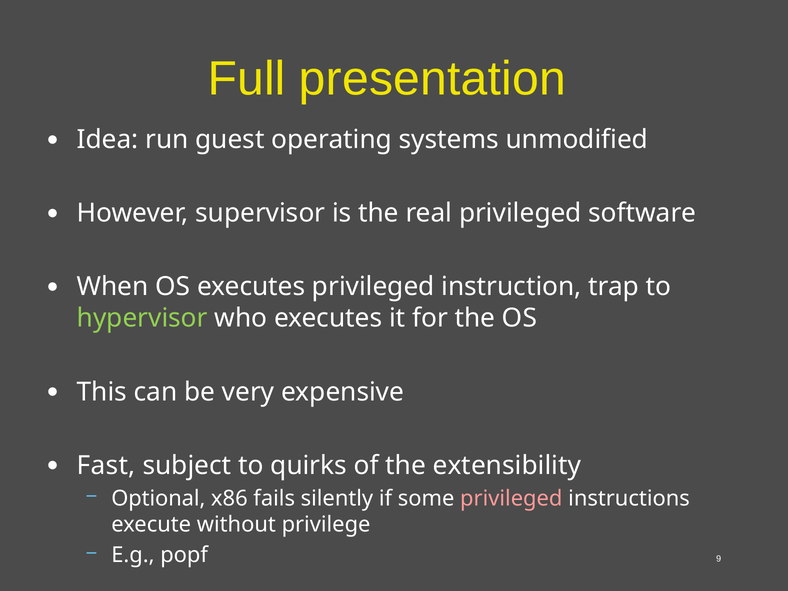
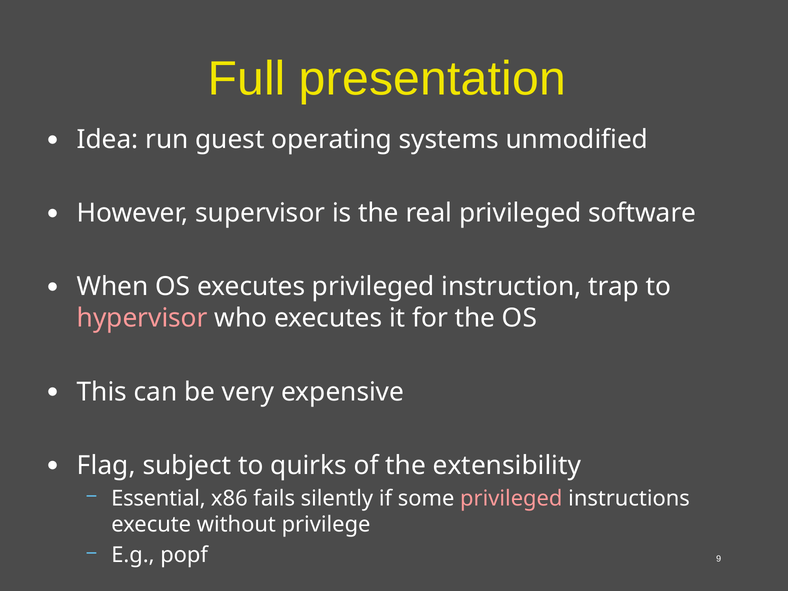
hypervisor colour: light green -> pink
Fast: Fast -> Flag
Optional: Optional -> Essential
